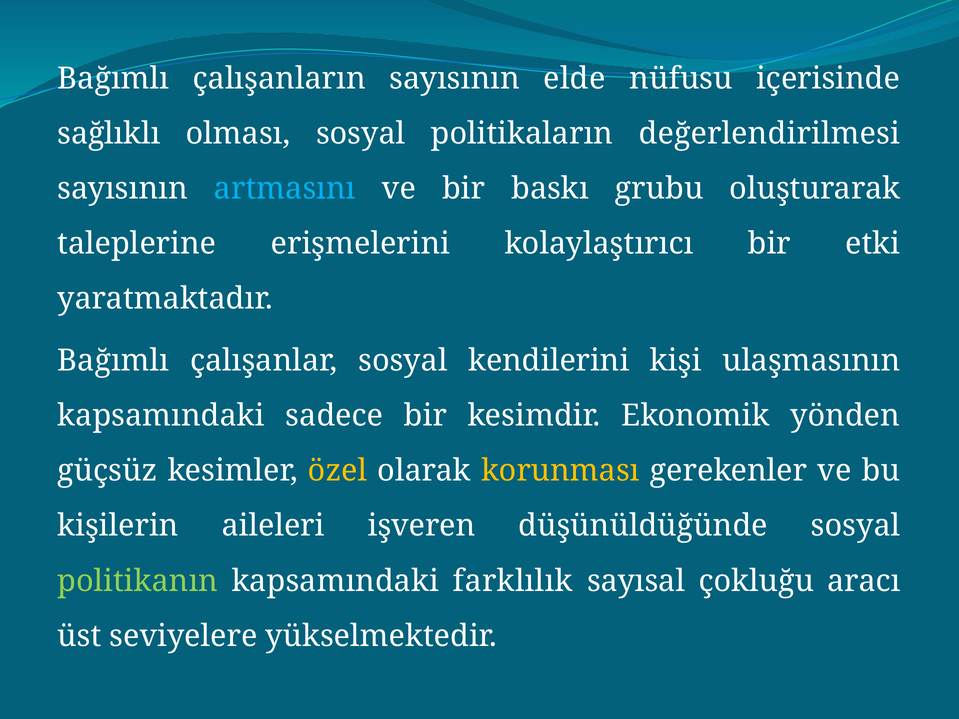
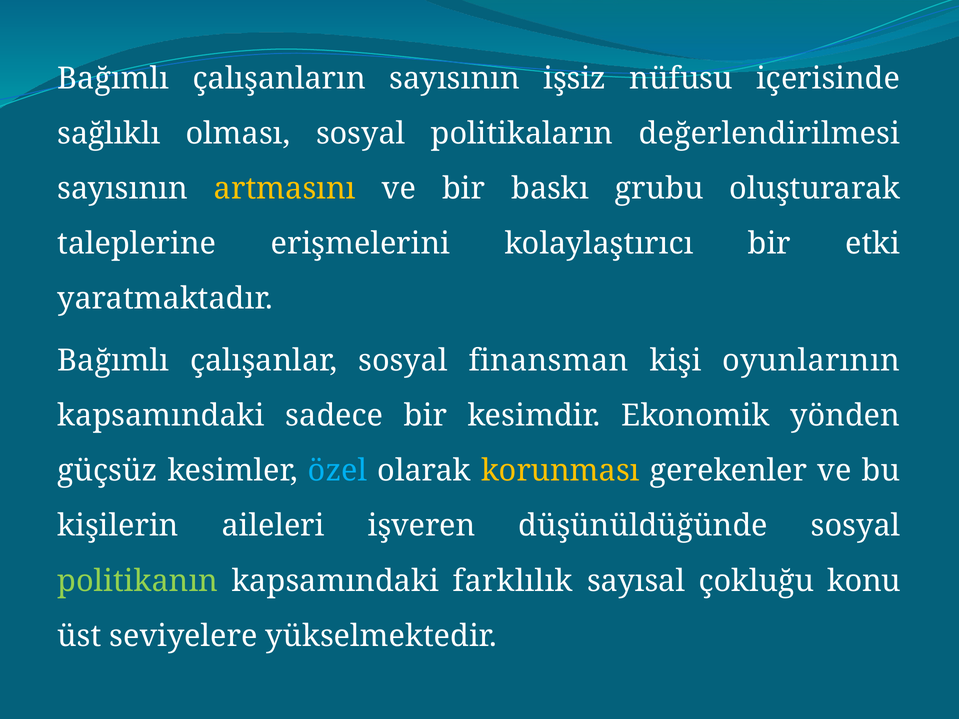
elde: elde -> işsiz
artmasını colour: light blue -> yellow
kendilerini: kendilerini -> finansman
ulaşmasının: ulaşmasının -> oyunlarının
özel colour: yellow -> light blue
aracı: aracı -> konu
